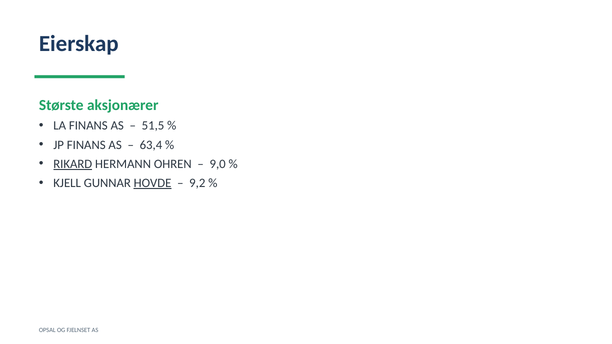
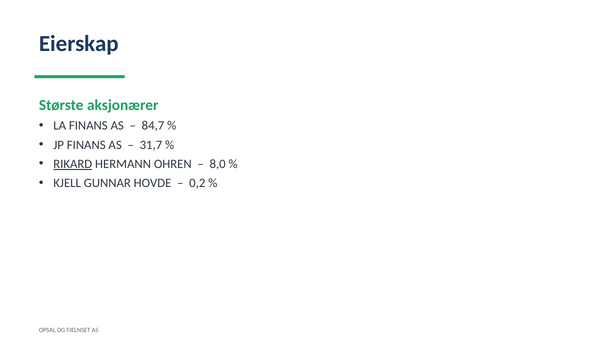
51,5: 51,5 -> 84,7
63,4: 63,4 -> 31,7
9,0: 9,0 -> 8,0
HOVDE underline: present -> none
9,2: 9,2 -> 0,2
